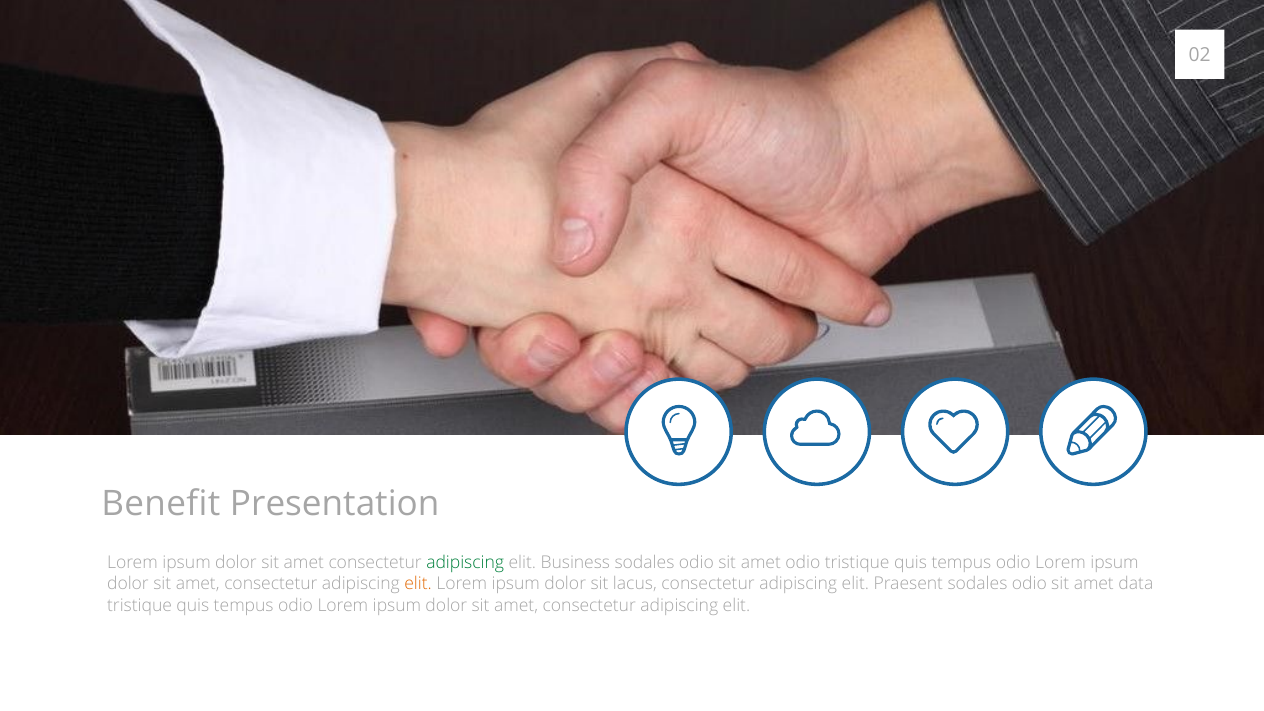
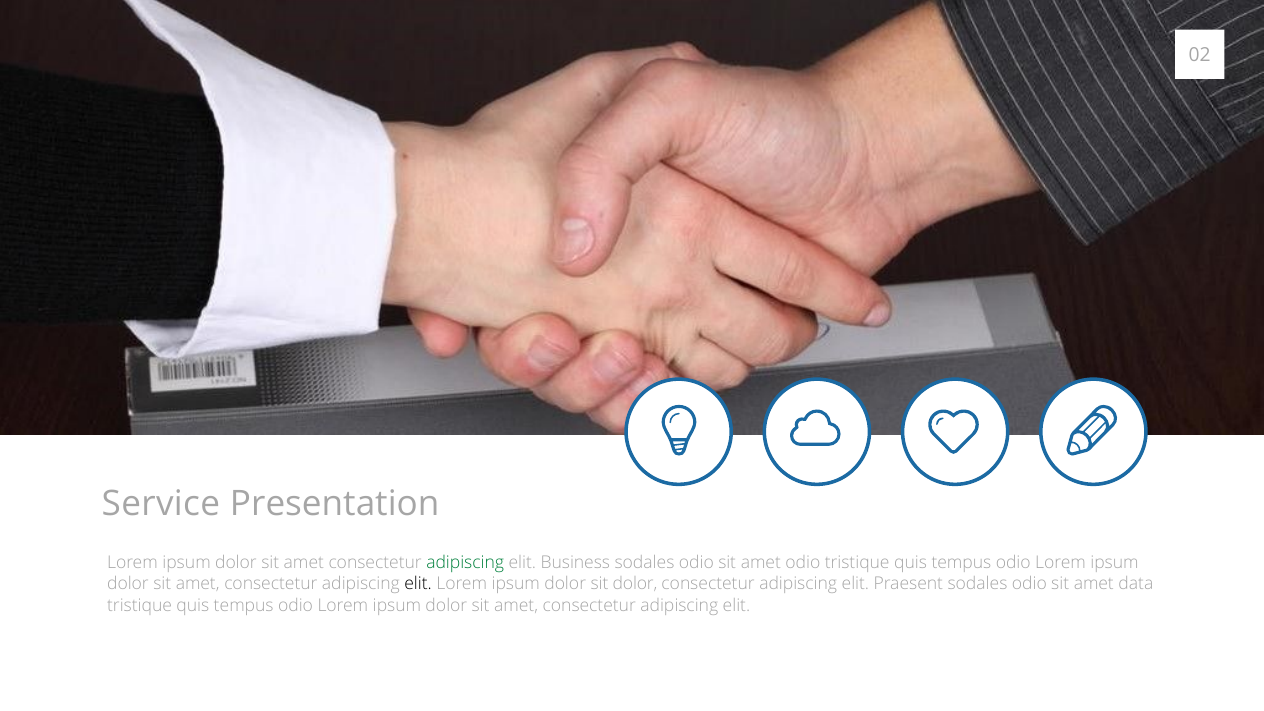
Benefit: Benefit -> Service
elit at (418, 584) colour: orange -> black
sit lacus: lacus -> dolor
